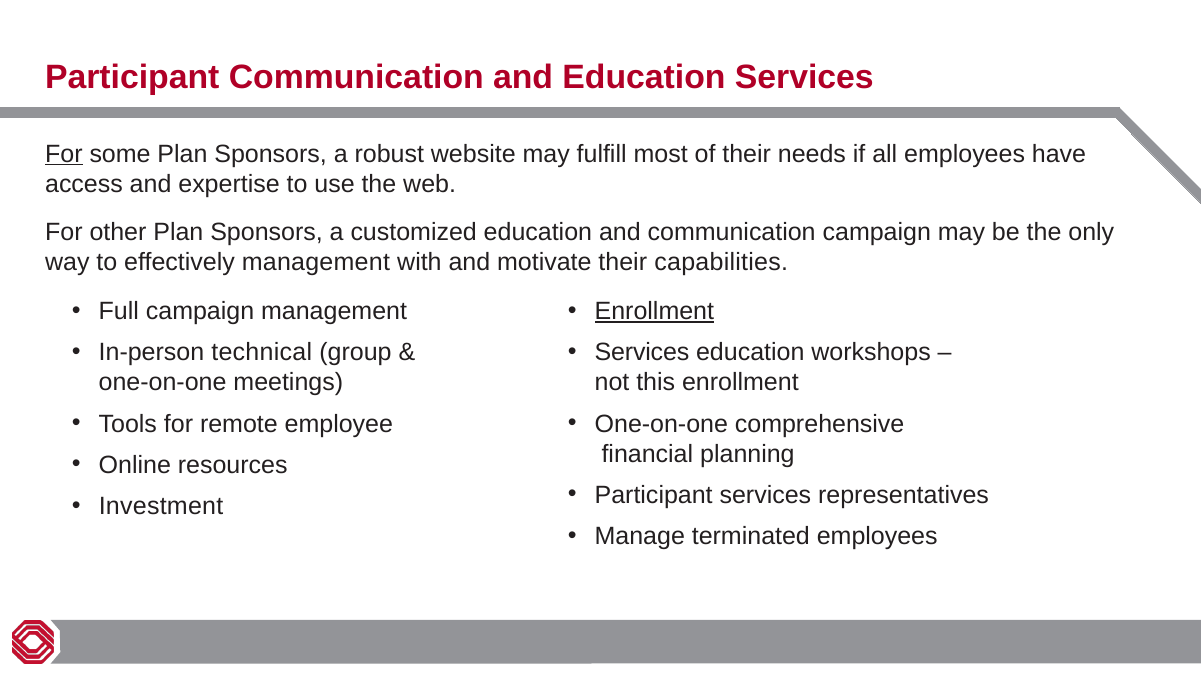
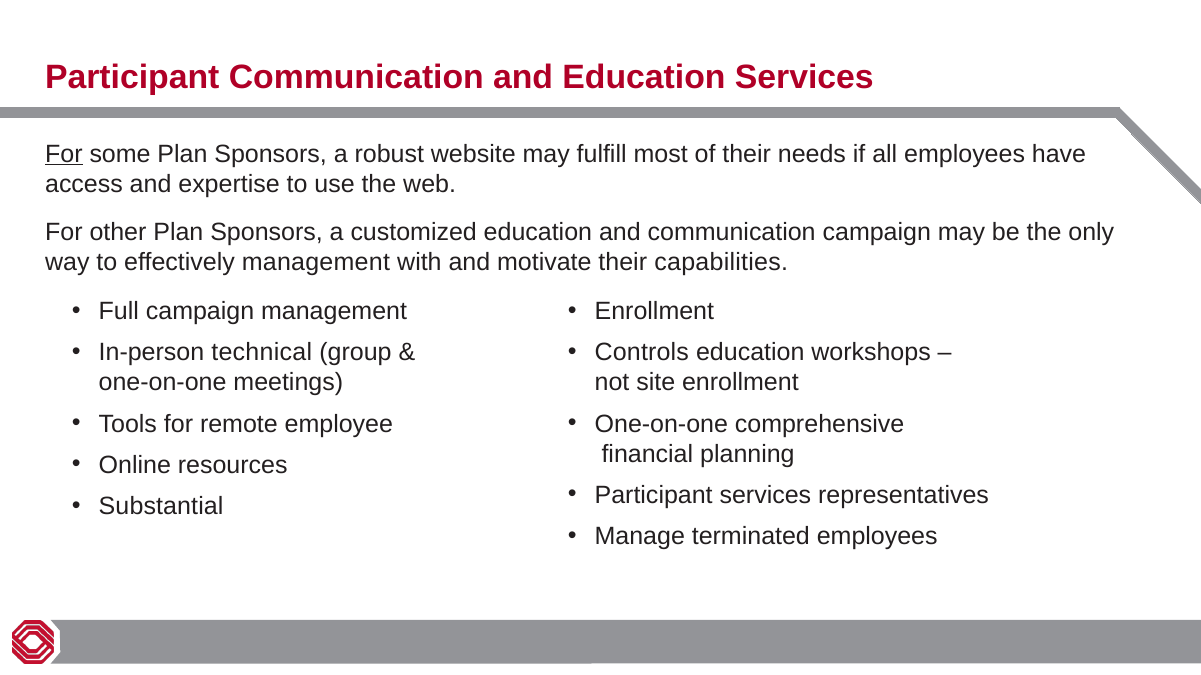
Enrollment at (654, 312) underline: present -> none
Services at (642, 353): Services -> Controls
this: this -> site
Investment: Investment -> Substantial
